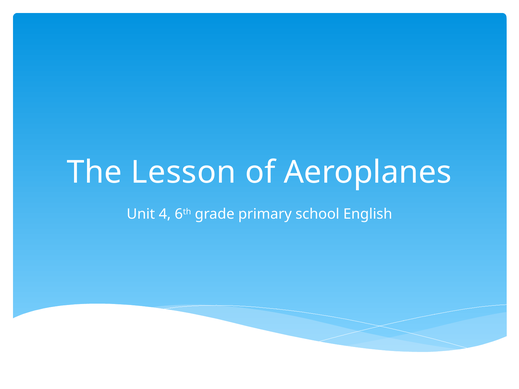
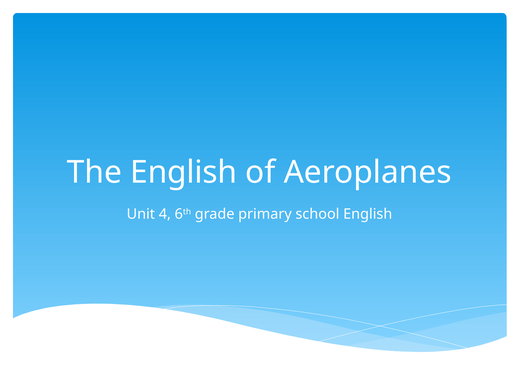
The Lesson: Lesson -> English
